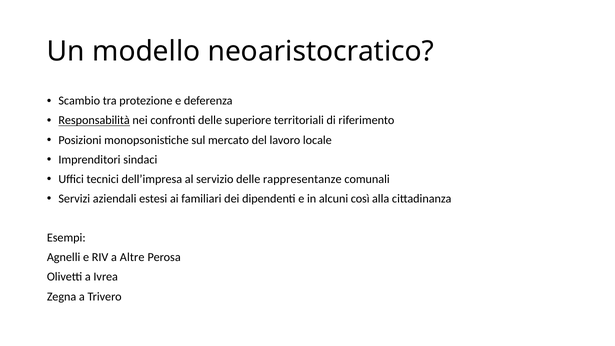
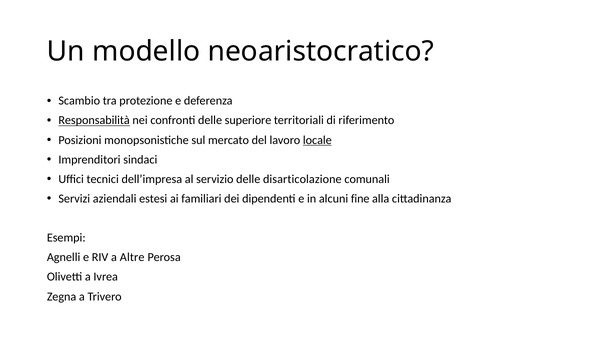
locale underline: none -> present
rappresentanze: rappresentanze -> disarticolazione
così: così -> fine
